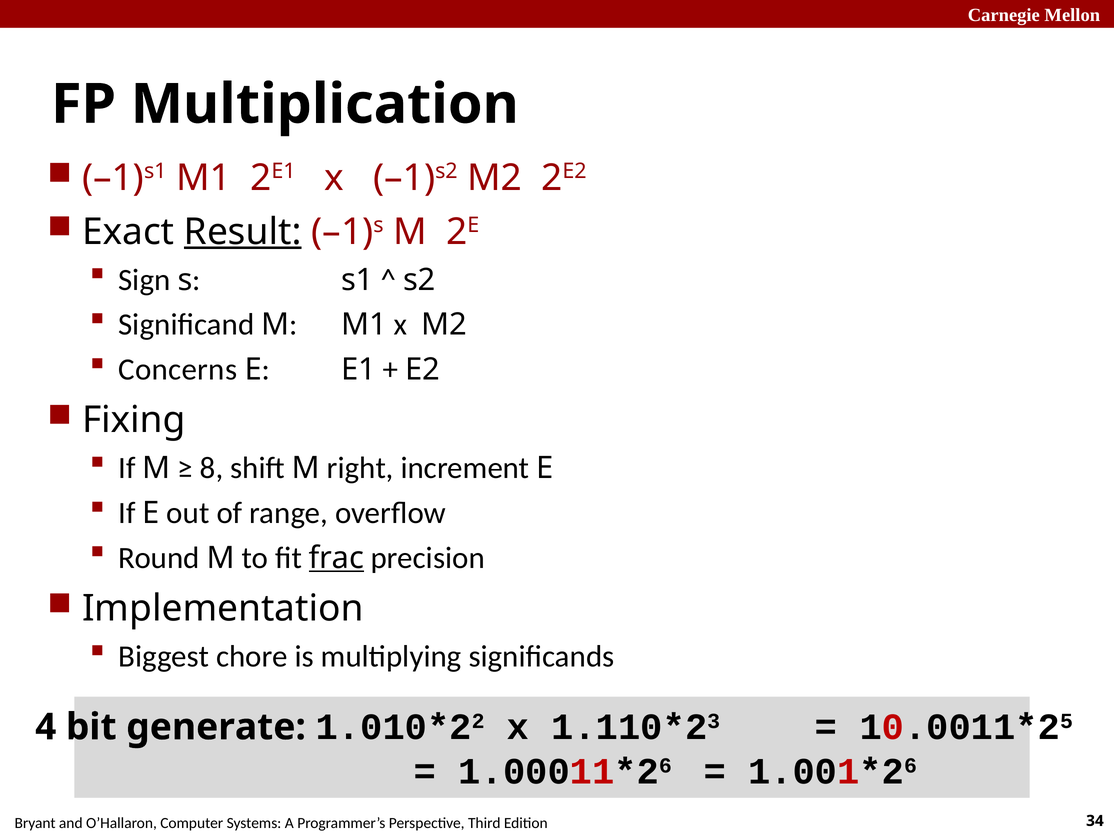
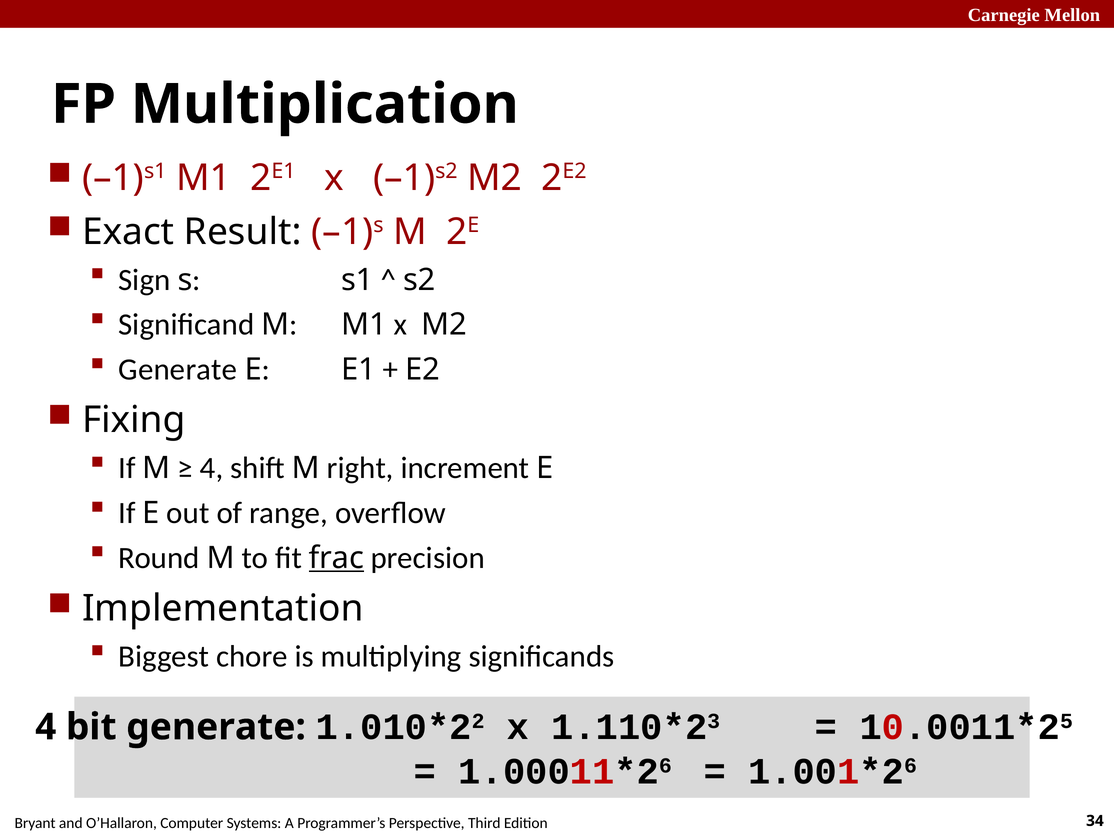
Result underline: present -> none
Concerns at (178, 370): Concerns -> Generate
8 at (212, 469): 8 -> 4
